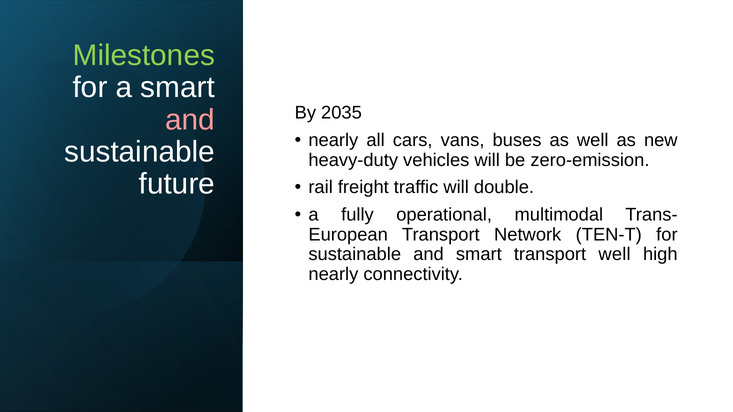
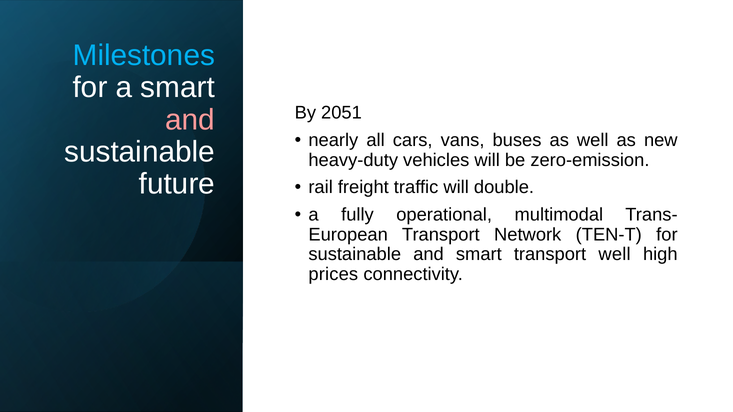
Milestones colour: light green -> light blue
2035: 2035 -> 2051
nearly at (333, 274): nearly -> prices
